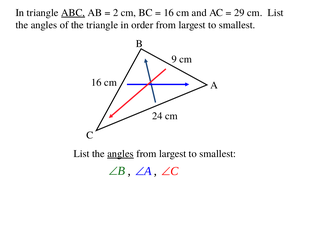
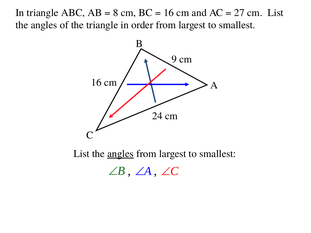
ABC underline: present -> none
2: 2 -> 8
29: 29 -> 27
